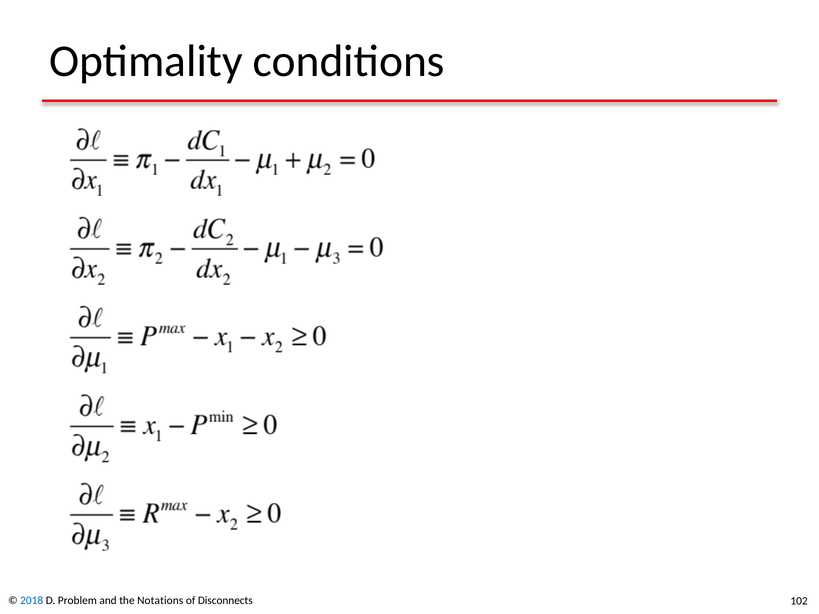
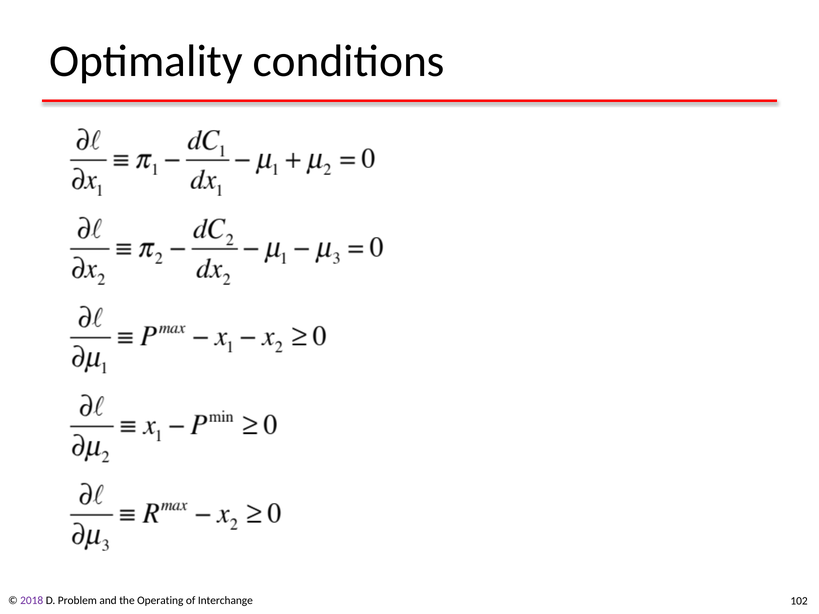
2018 colour: blue -> purple
Notations: Notations -> Operating
Disconnects: Disconnects -> Interchange
